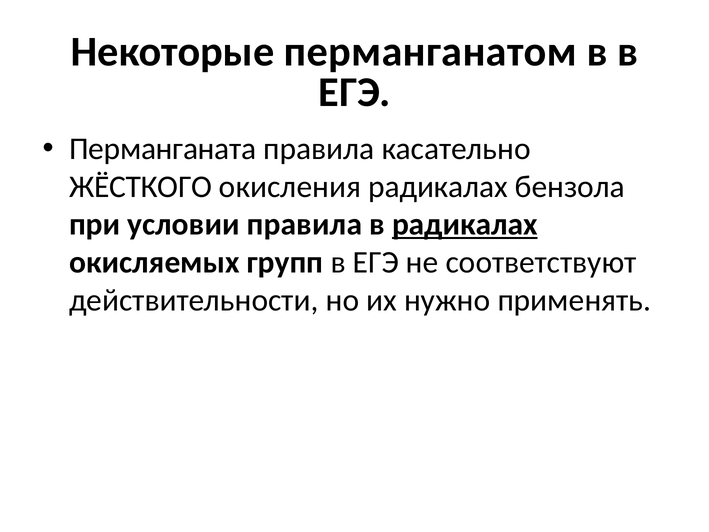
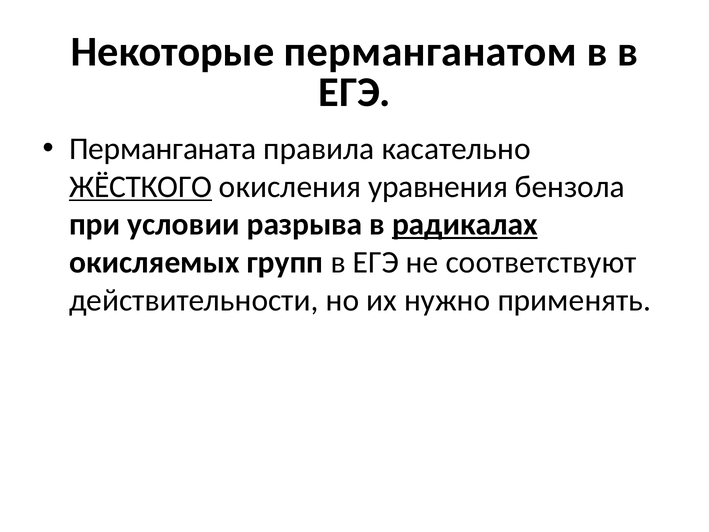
ЖЁСТКОГО underline: none -> present
окисления радикалах: радикалах -> уравнения
условии правила: правила -> разрыва
